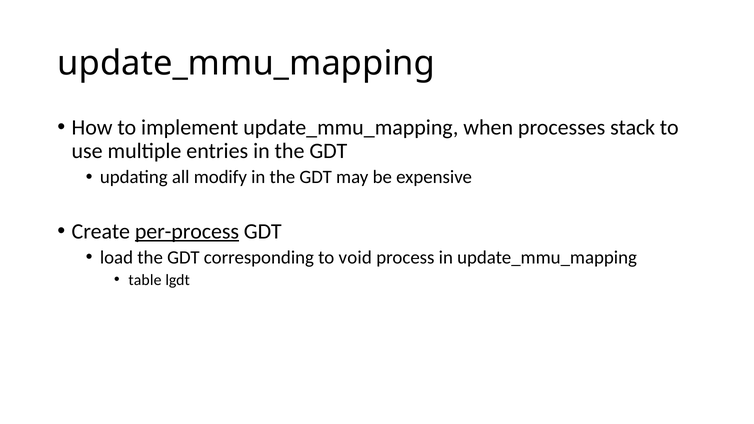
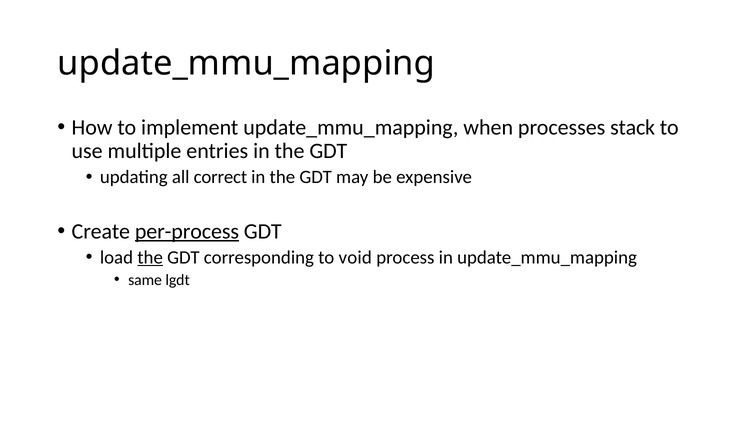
modify: modify -> correct
the at (150, 257) underline: none -> present
table: table -> same
